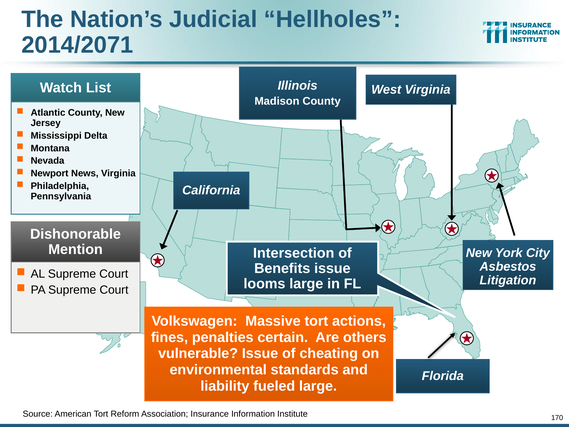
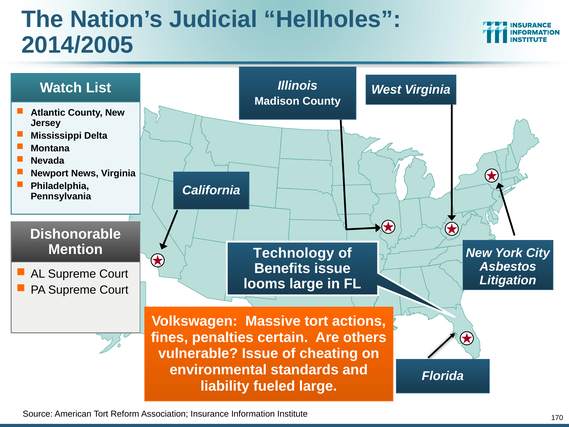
2014/2071: 2014/2071 -> 2014/2005
Intersection: Intersection -> Technology
